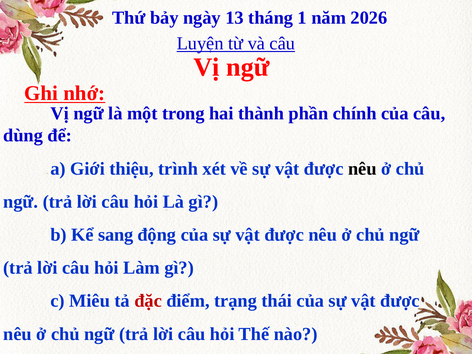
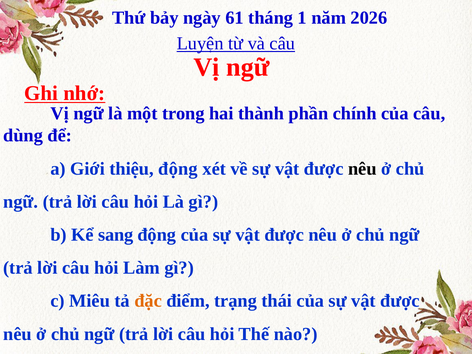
13: 13 -> 61
thiệu trình: trình -> động
đặc colour: red -> orange
